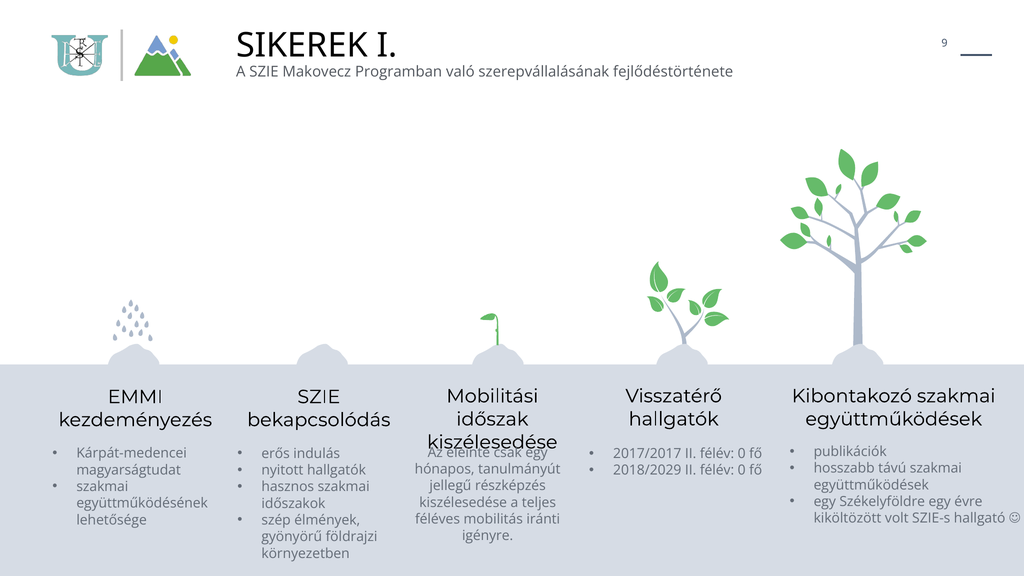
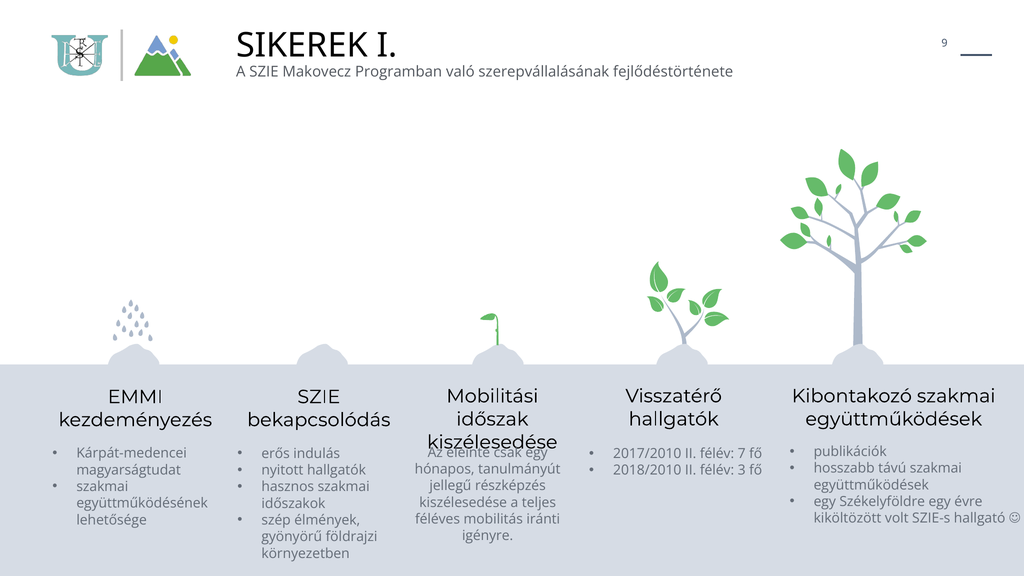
2017/2017: 2017/2017 -> 2017/2010
0 at (742, 454): 0 -> 7
2018/2029: 2018/2029 -> 2018/2010
0 at (742, 470): 0 -> 3
